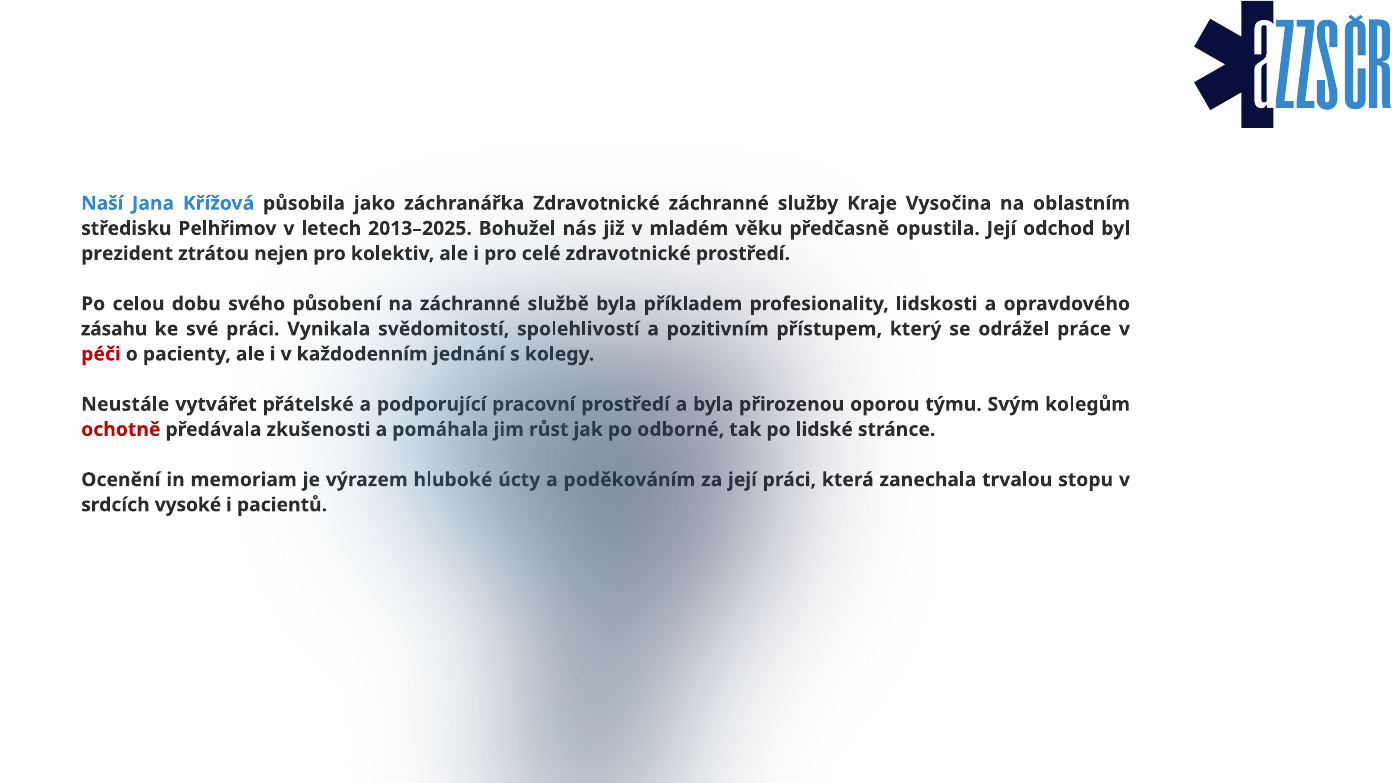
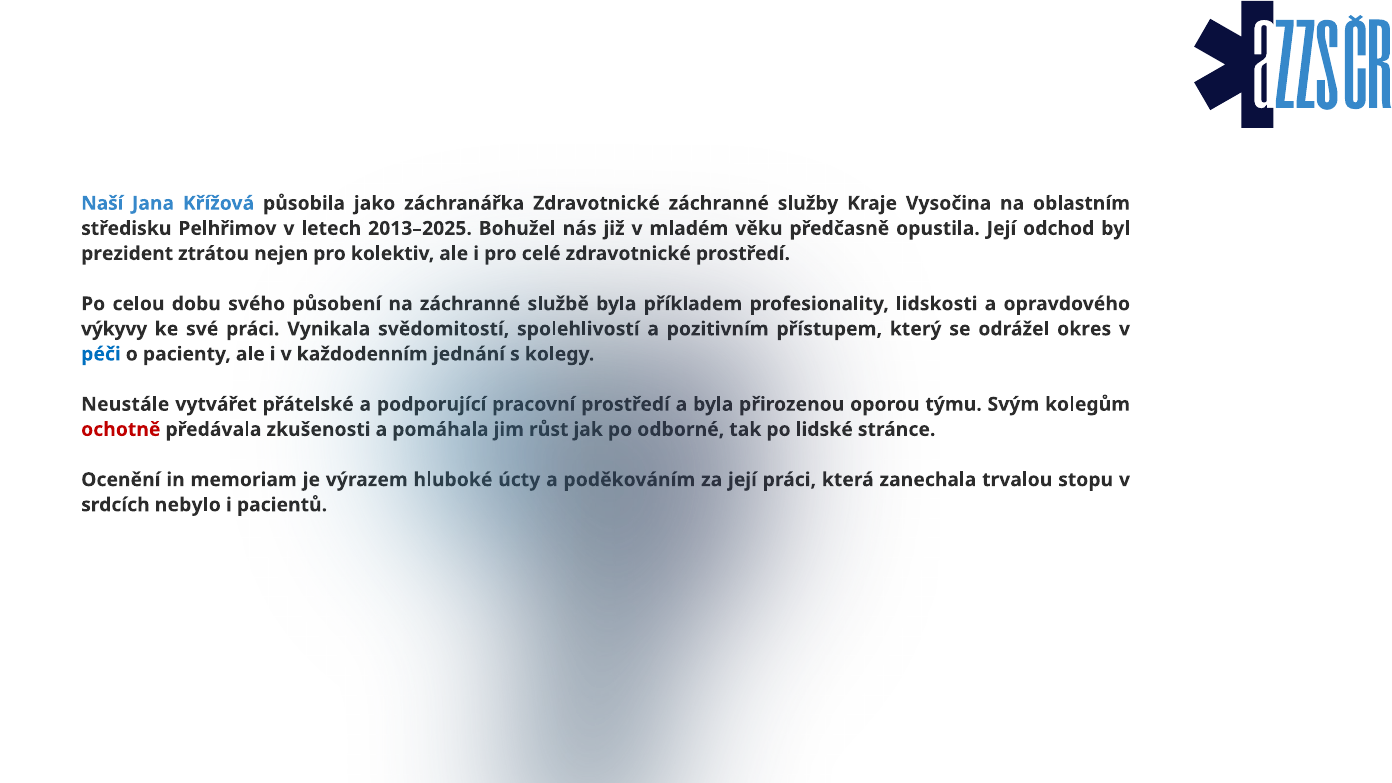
zásahu: zásahu -> výkyvy
práce: práce -> okres
péči colour: red -> blue
vysoké: vysoké -> nebylo
